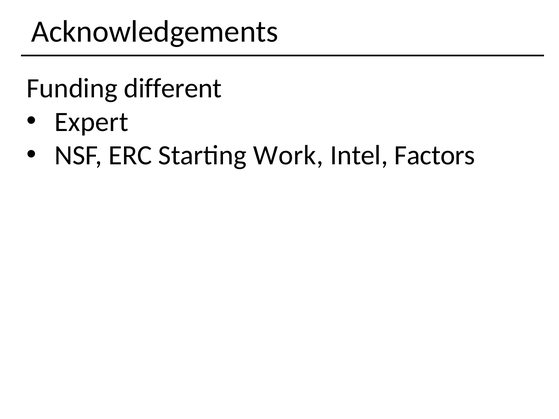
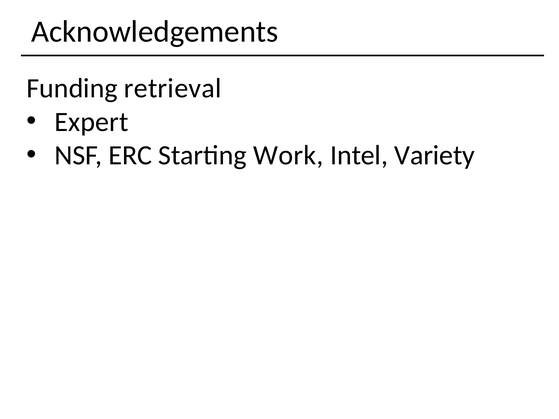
different: different -> retrieval
Factors: Factors -> Variety
